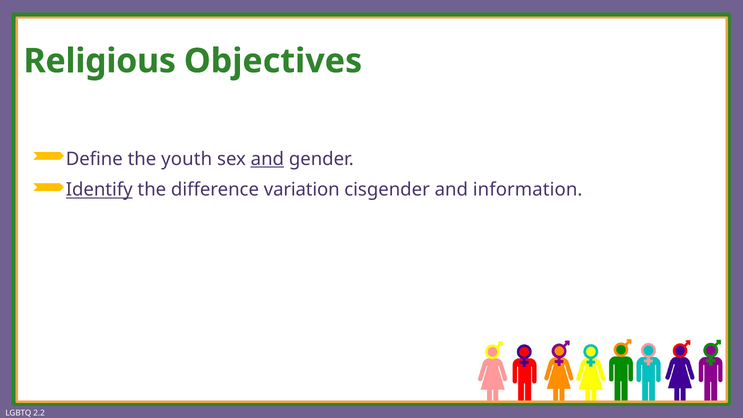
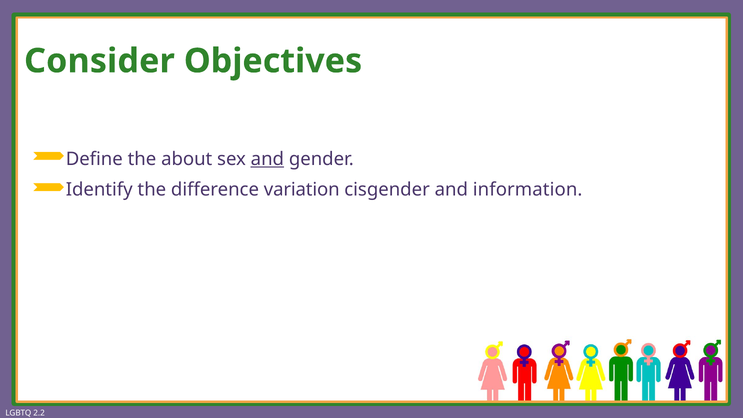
Religious: Religious -> Consider
youth: youth -> about
Identify underline: present -> none
